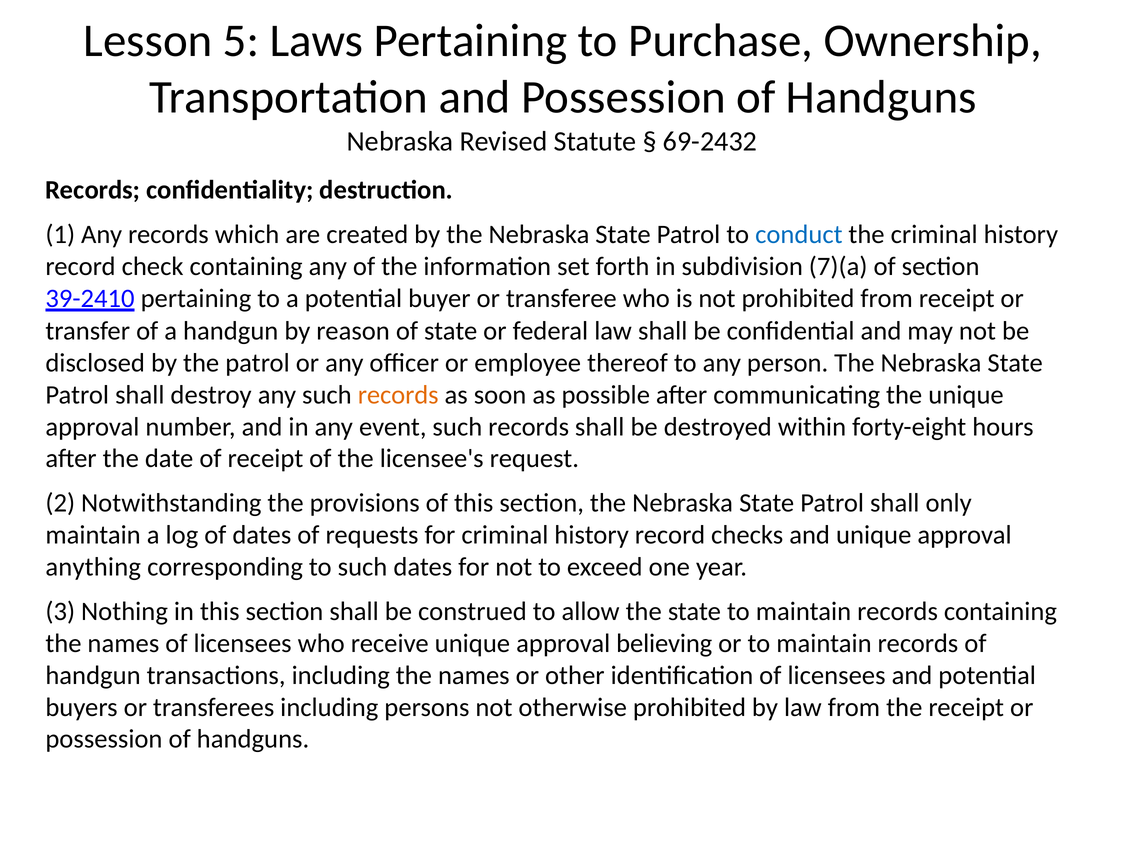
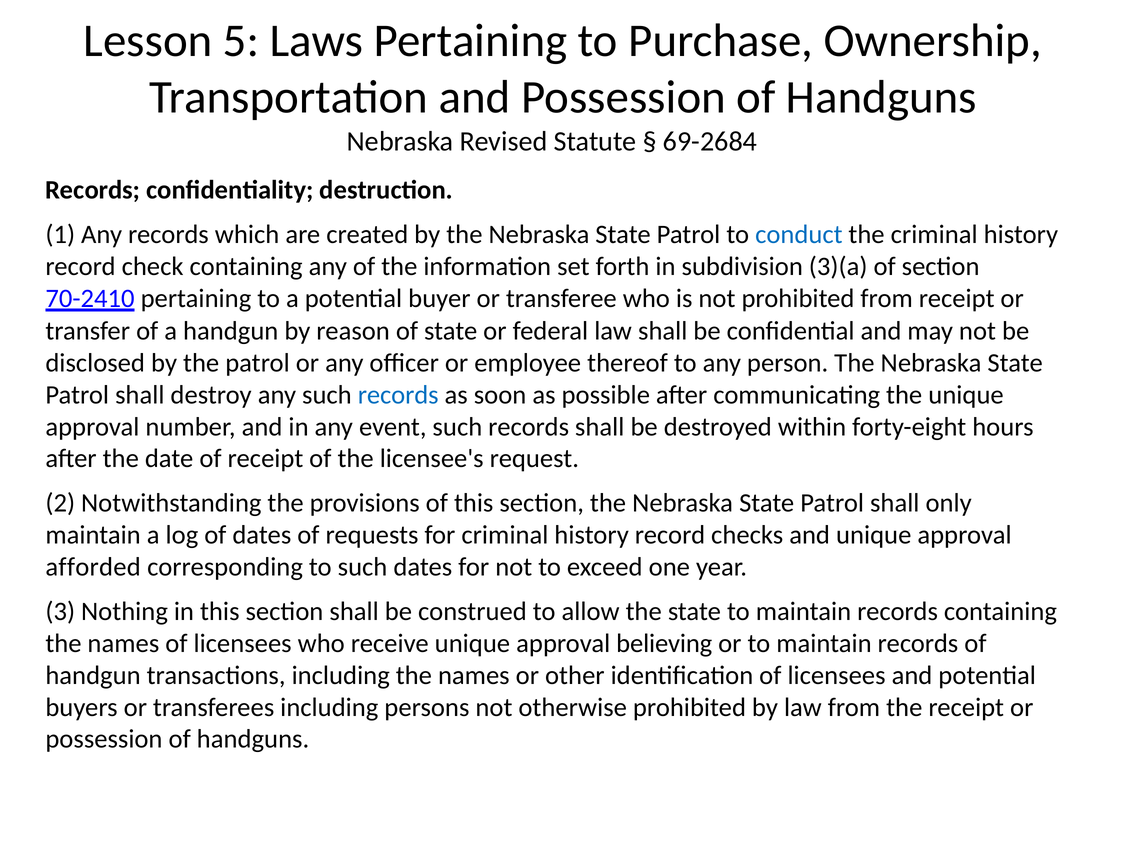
69-2432: 69-2432 -> 69-2684
7)(a: 7)(a -> 3)(a
39-2410: 39-2410 -> 70-2410
records at (398, 395) colour: orange -> blue
anything: anything -> afforded
